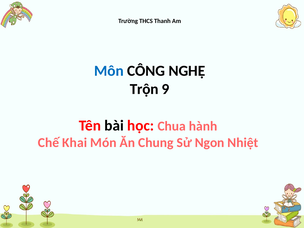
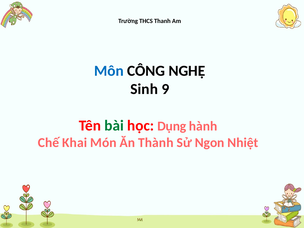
Trộn: Trộn -> Sinh
bài colour: black -> green
Chua: Chua -> Dụng
Chung: Chung -> Thành
